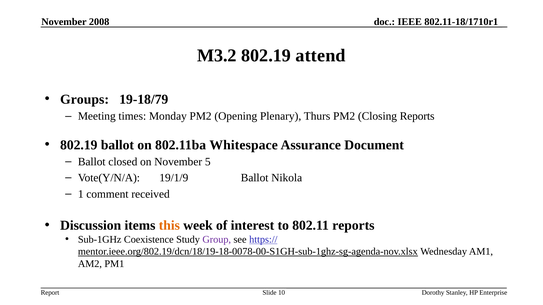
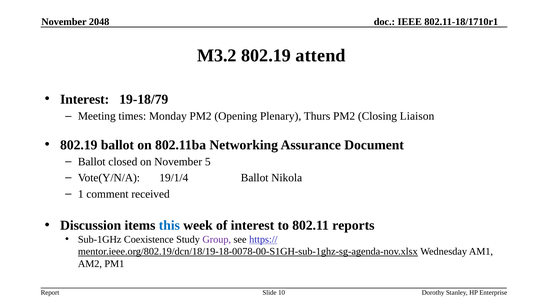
2008: 2008 -> 2048
Groups at (85, 99): Groups -> Interest
Closing Reports: Reports -> Liaison
Whitespace: Whitespace -> Networking
19/1/9: 19/1/9 -> 19/1/4
this colour: orange -> blue
